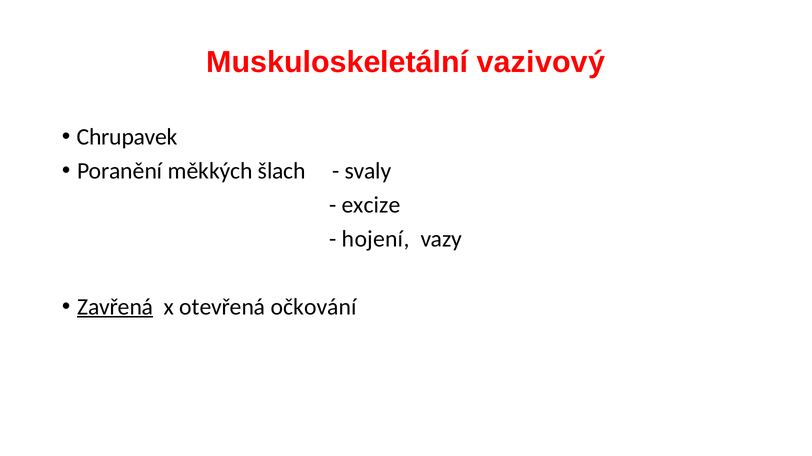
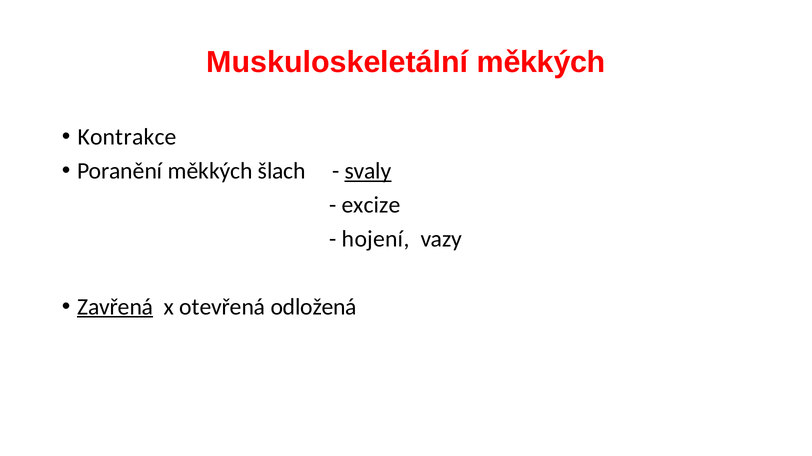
Muskuloskeletální vazivový: vazivový -> měkkých
Chrupavek: Chrupavek -> Kontrakce
svaly underline: none -> present
očkování: očkování -> odložená
